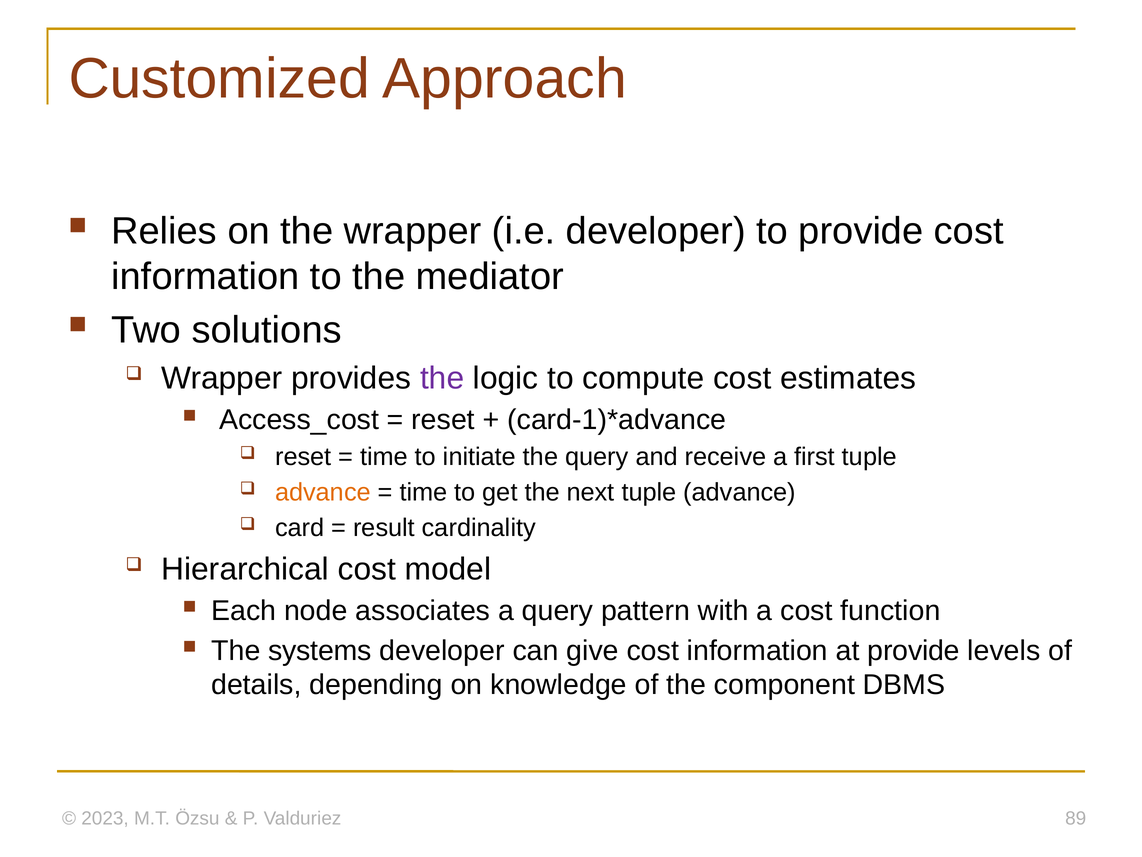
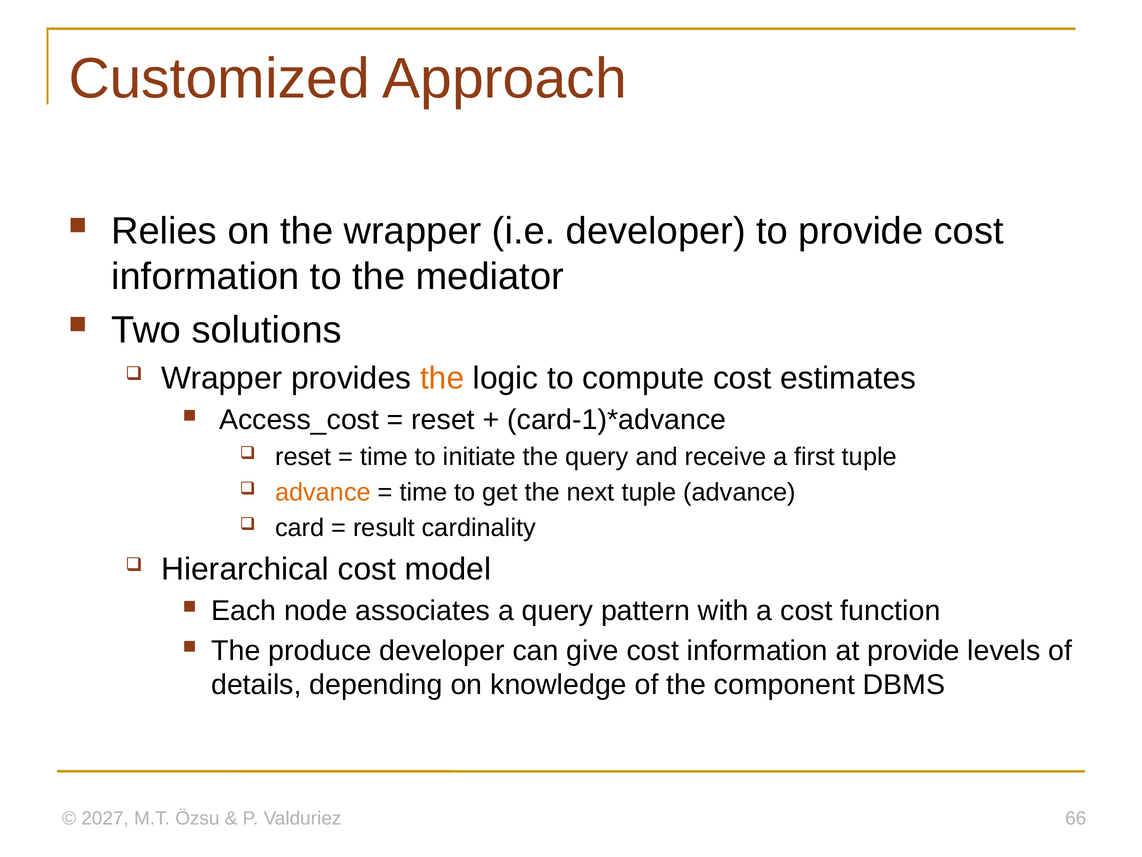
the at (442, 378) colour: purple -> orange
systems: systems -> produce
2023: 2023 -> 2027
89: 89 -> 66
